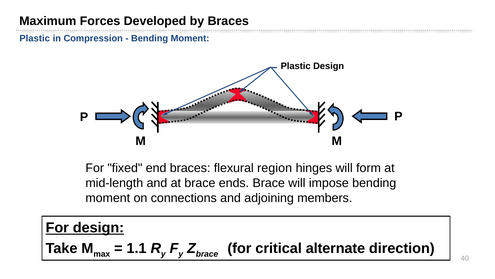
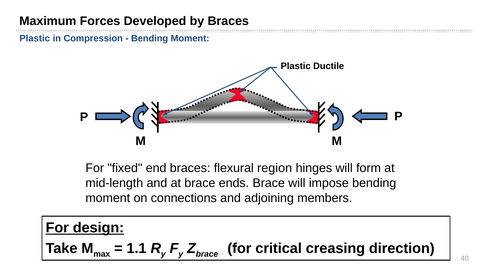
Plastic Design: Design -> Ductile
alternate: alternate -> creasing
